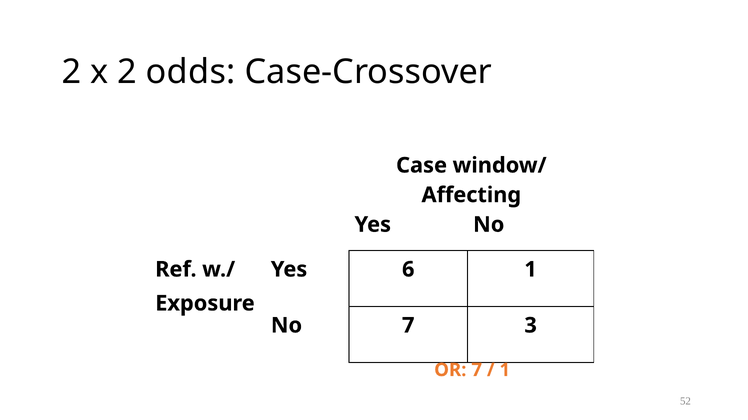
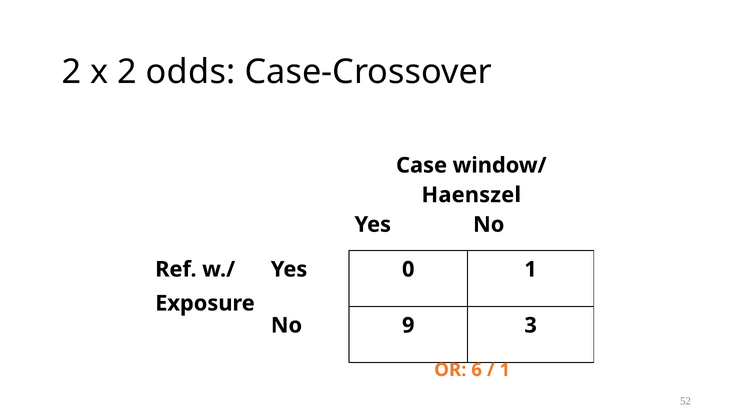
Affecting: Affecting -> Haenszel
6: 6 -> 0
No 7: 7 -> 9
OR 7: 7 -> 6
